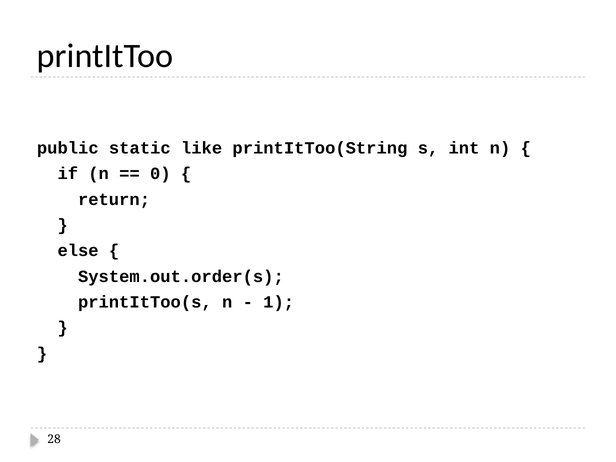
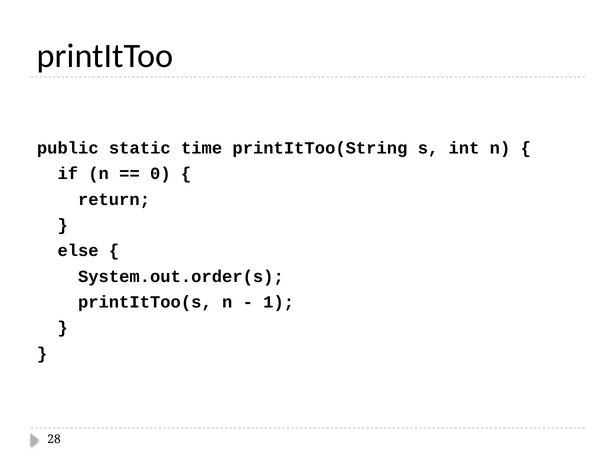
like: like -> time
